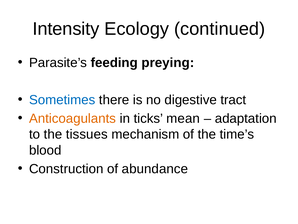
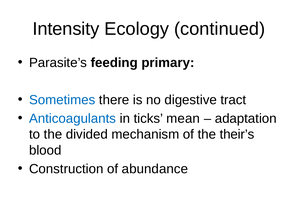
preying: preying -> primary
Anticoagulants colour: orange -> blue
tissues: tissues -> divided
time’s: time’s -> their’s
